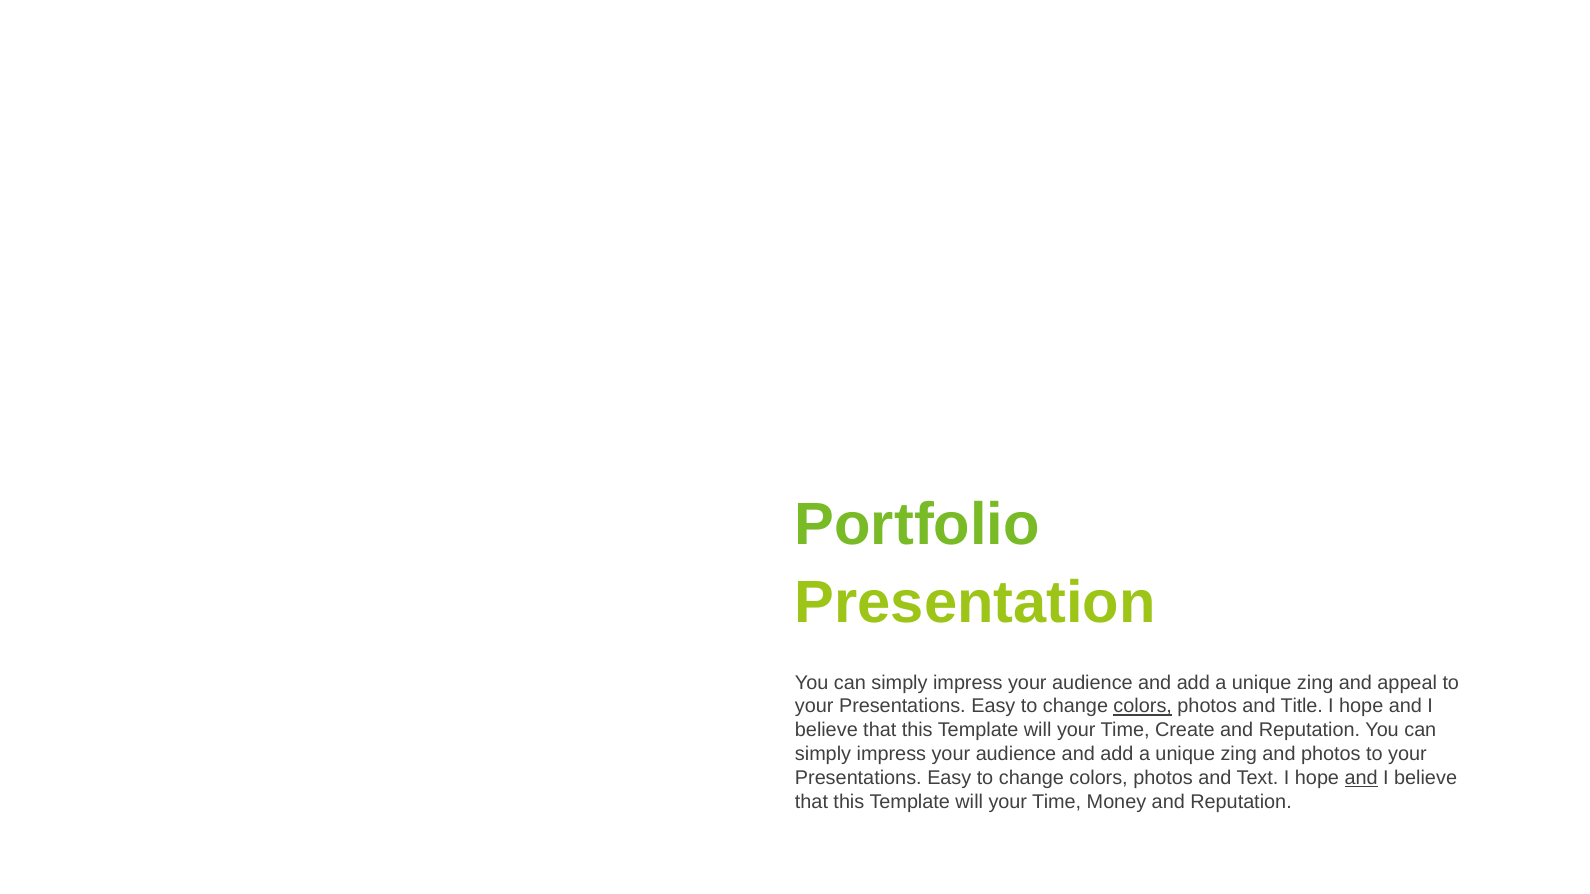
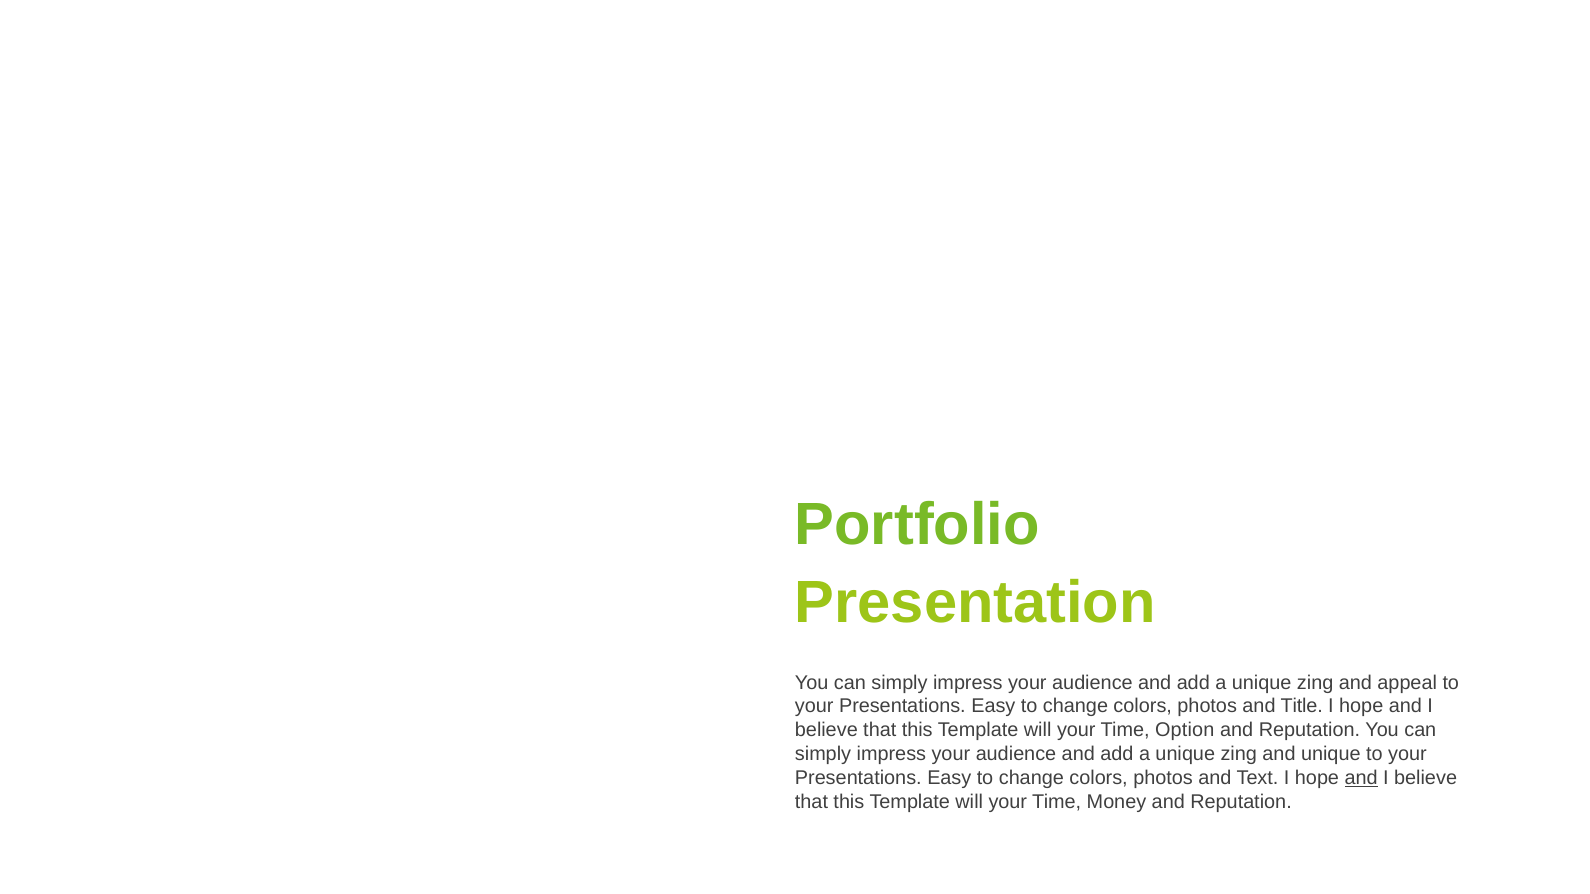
colors at (1143, 707) underline: present -> none
Create: Create -> Option
and photos: photos -> unique
